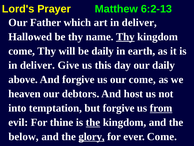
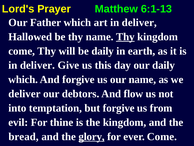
6:2-13: 6:2-13 -> 6:1-13
above at (23, 79): above -> which
our come: come -> name
heaven at (24, 93): heaven -> deliver
host: host -> flow
from underline: present -> none
the at (93, 122) underline: present -> none
below: below -> bread
